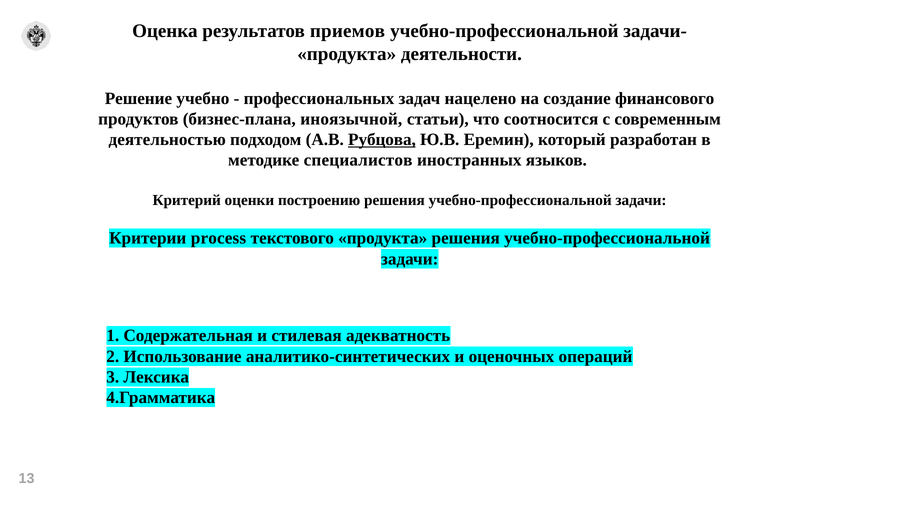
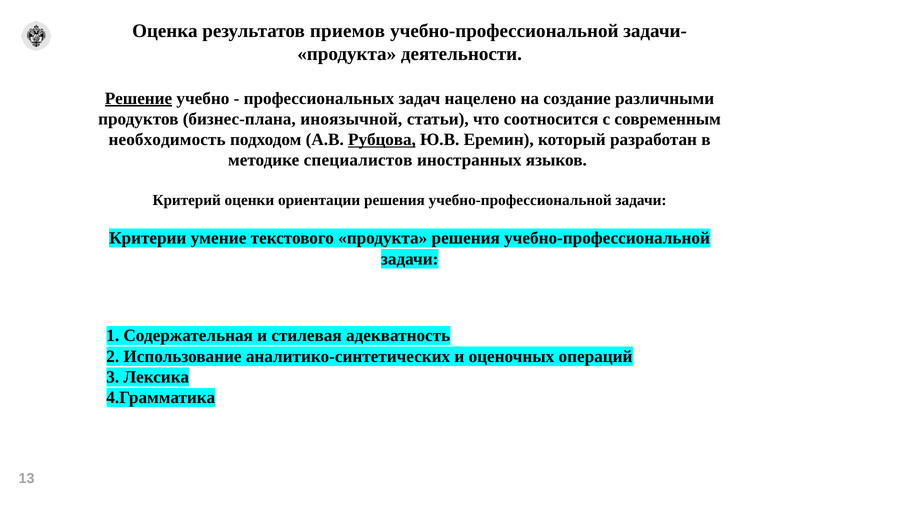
Решение underline: none -> present
финансового: финансового -> различными
деятельностью: деятельностью -> необходимость
построению: построению -> ориентации
process: process -> умение
